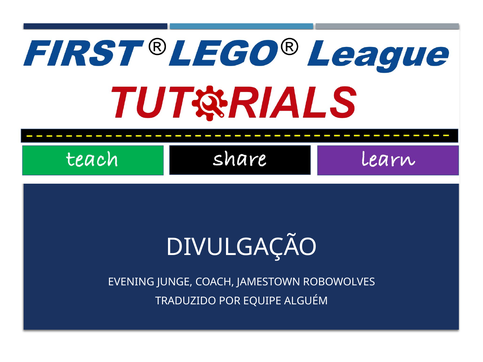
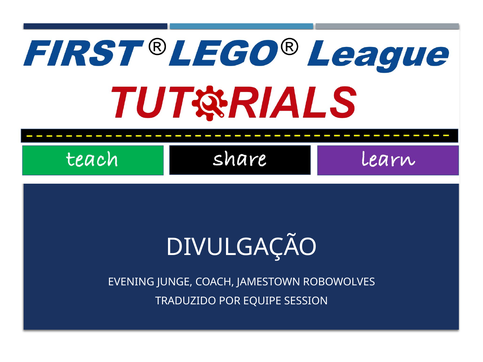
ALGUÉM: ALGUÉM -> SESSION
